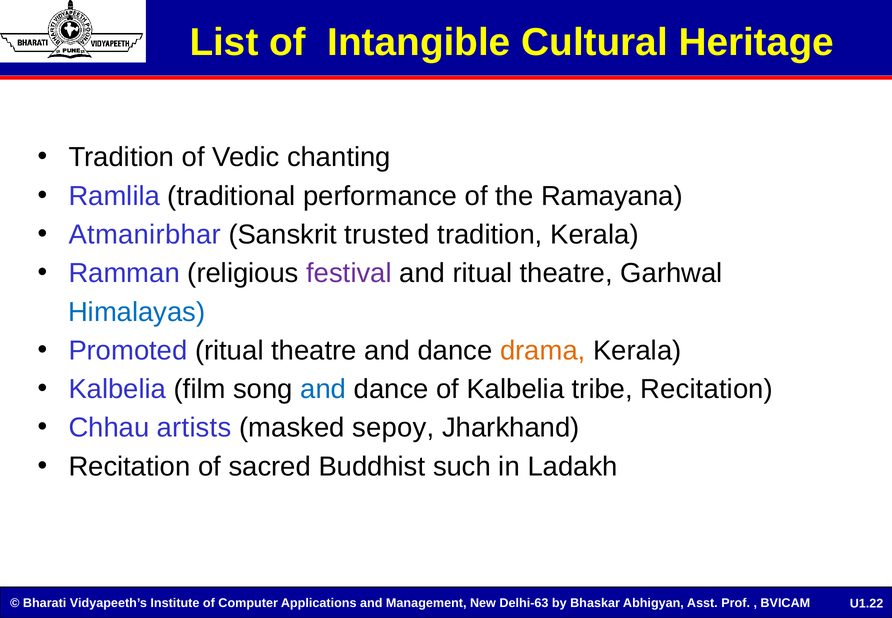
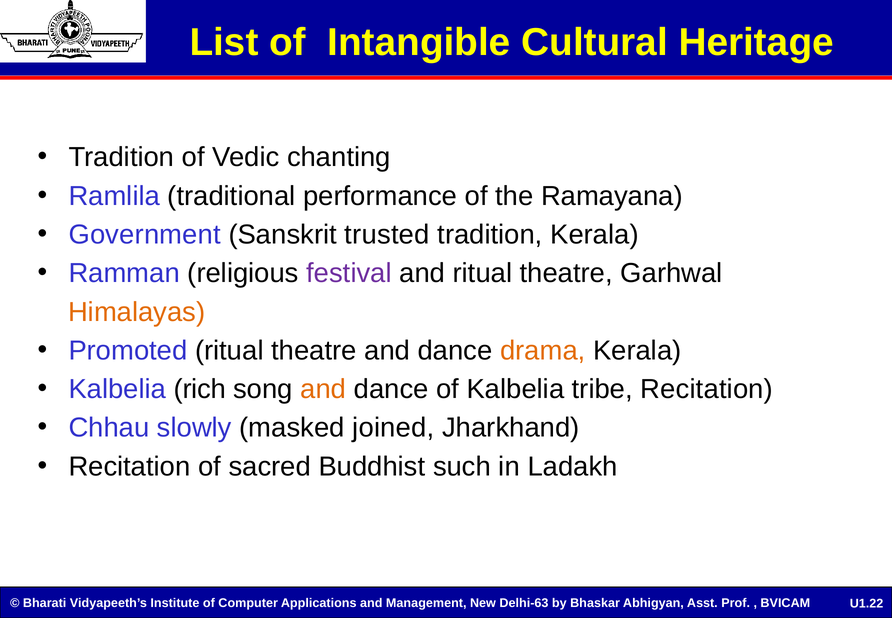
Atmanirbhar: Atmanirbhar -> Government
Himalayas colour: blue -> orange
film: film -> rich
and at (323, 389) colour: blue -> orange
artists: artists -> slowly
sepoy: sepoy -> joined
